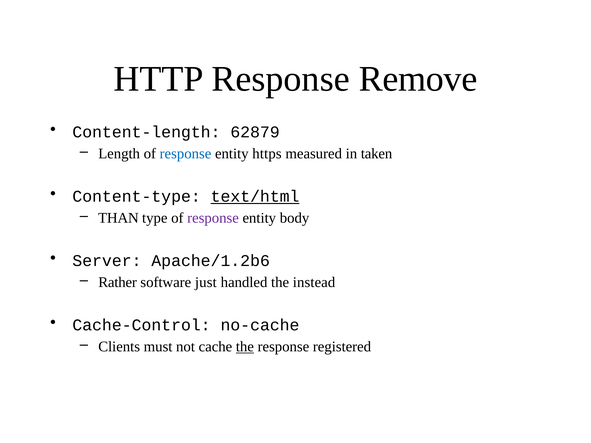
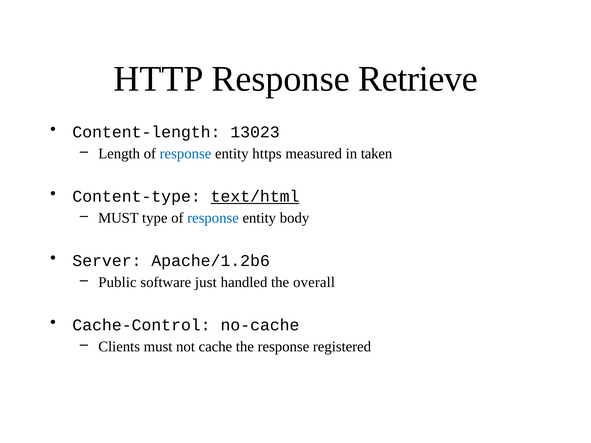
Remove: Remove -> Retrieve
62879: 62879 -> 13023
THAN at (118, 218): THAN -> MUST
response at (213, 218) colour: purple -> blue
Rather: Rather -> Public
instead: instead -> overall
the at (245, 347) underline: present -> none
